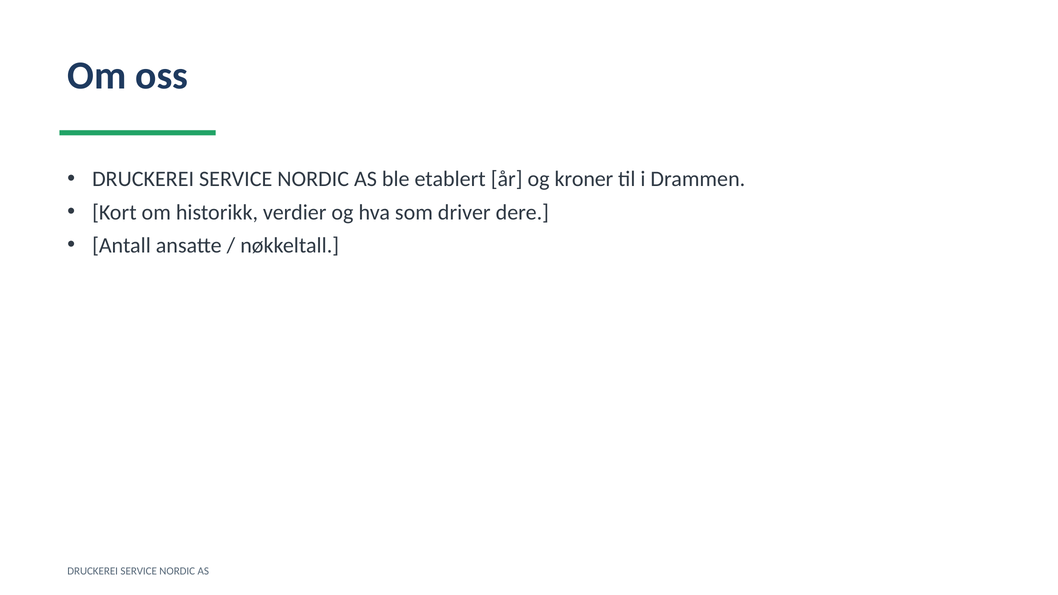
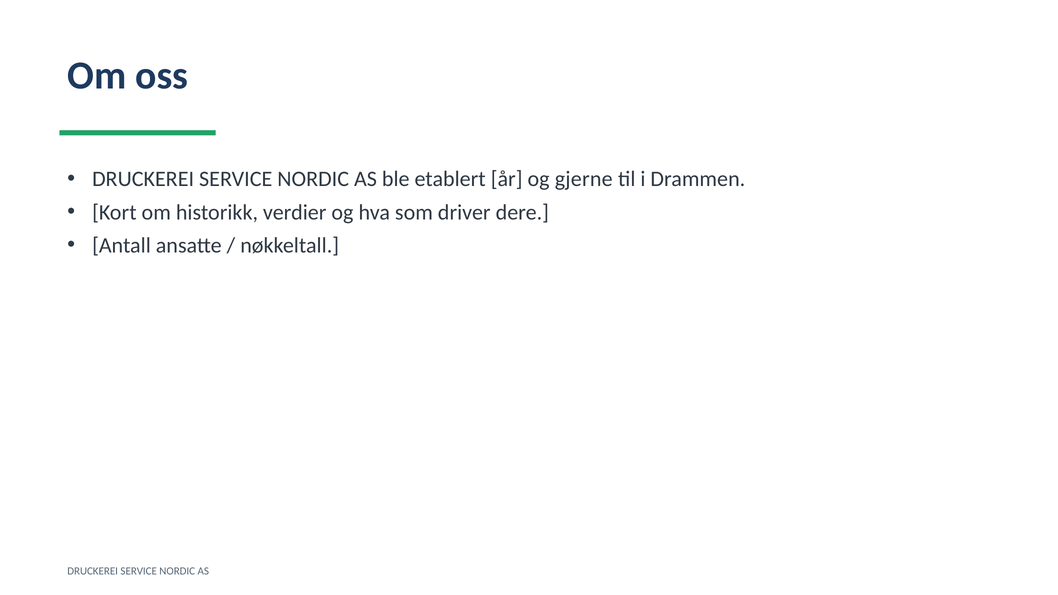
kroner: kroner -> gjerne
